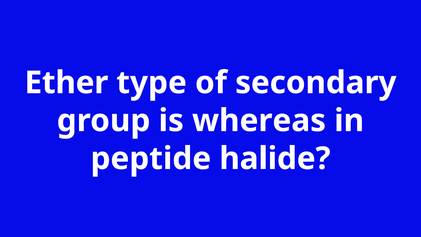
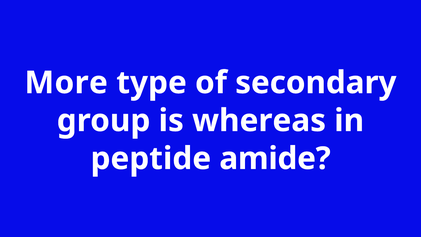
Ether: Ether -> More
halide: halide -> amide
